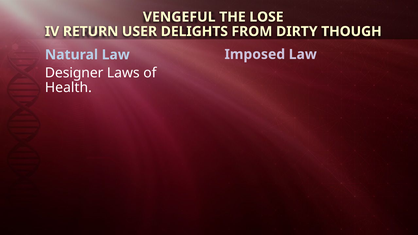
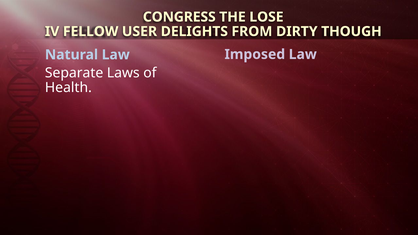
VENGEFUL: VENGEFUL -> CONGRESS
RETURN: RETURN -> FELLOW
Designer: Designer -> Separate
